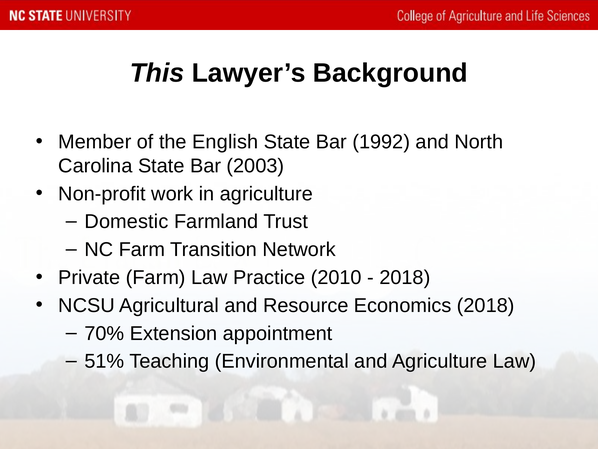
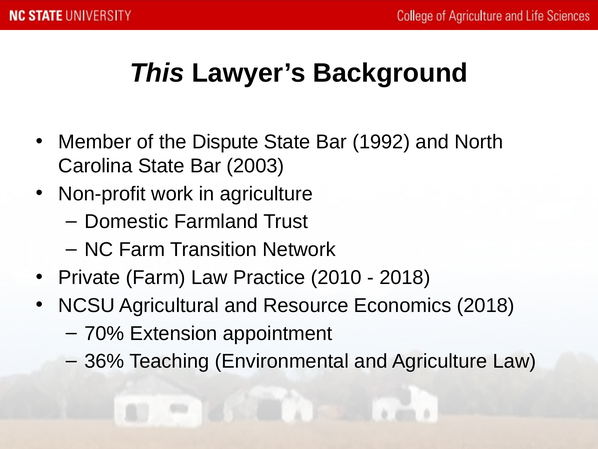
English: English -> Dispute
51%: 51% -> 36%
